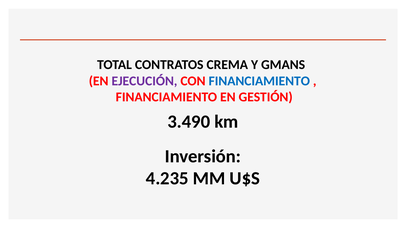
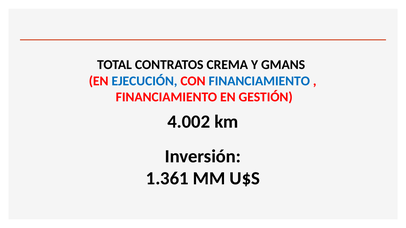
EJECUCIÓN colour: purple -> blue
3.490: 3.490 -> 4.002
4.235: 4.235 -> 1.361
